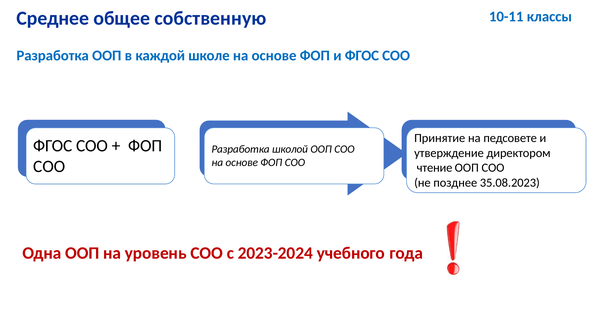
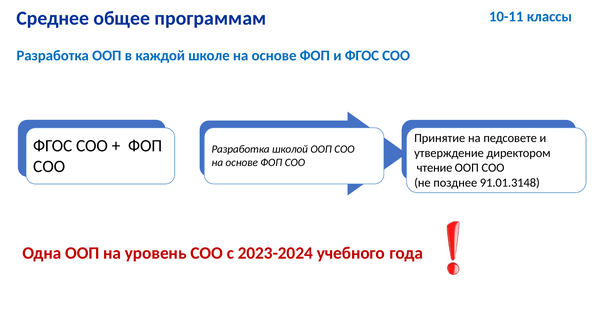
собственную: собственную -> программам
35.08.2023: 35.08.2023 -> 91.01.3148
